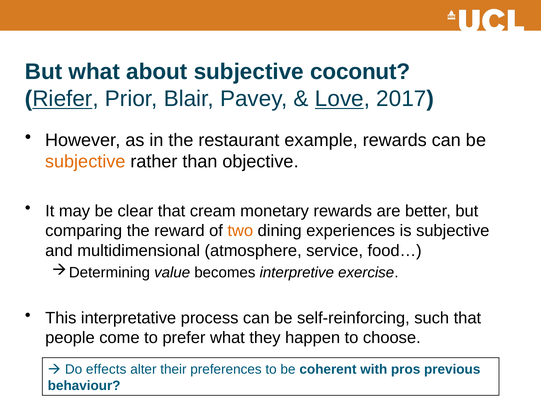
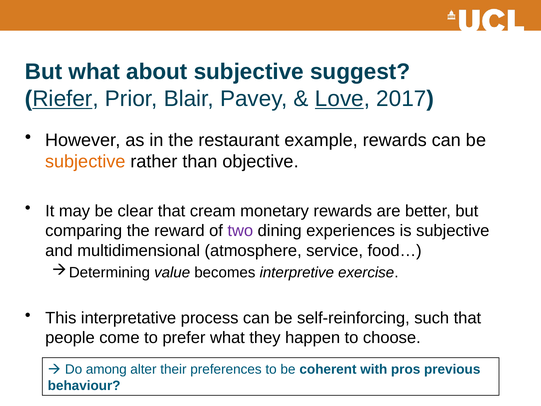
coconut: coconut -> suggest
two colour: orange -> purple
effects: effects -> among
